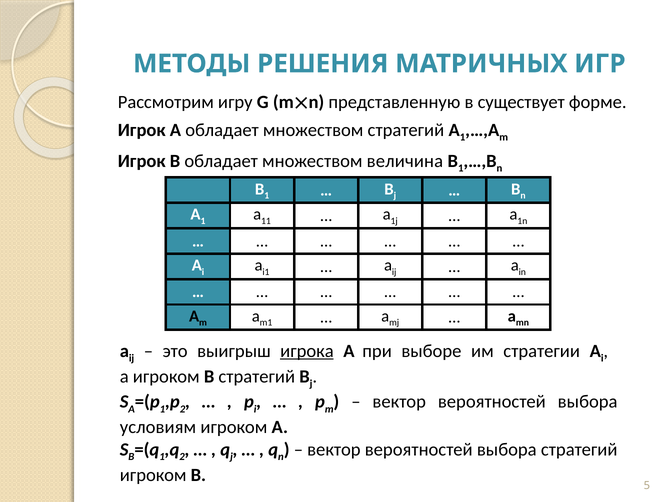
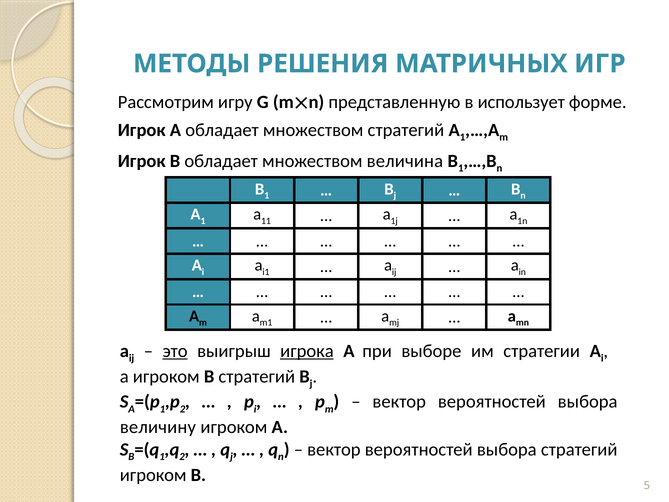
существует: существует -> использует
это underline: none -> present
условиям: условиям -> величину
